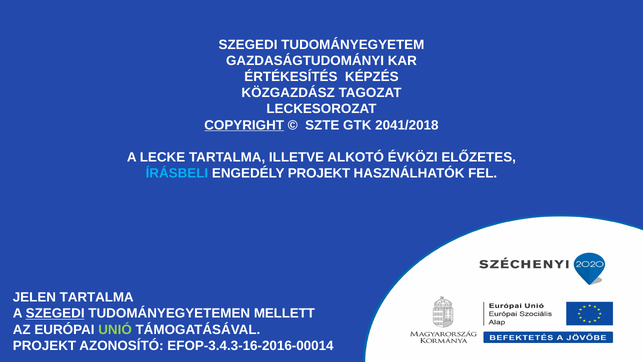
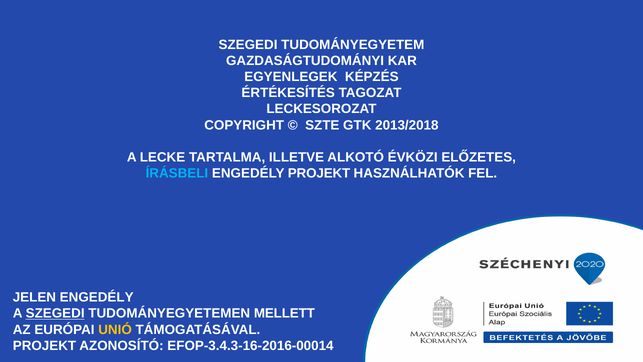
ÉRTÉKESÍTÉS: ÉRTÉKESÍTÉS -> EGYENLEGEK
KÖZGAZDÁSZ: KÖZGAZDÁSZ -> ÉRTÉKESÍTÉS
COPYRIGHT underline: present -> none
2041/2018: 2041/2018 -> 2013/2018
JELEN TARTALMA: TARTALMA -> ENGEDÉLY
UNIÓ colour: light green -> yellow
